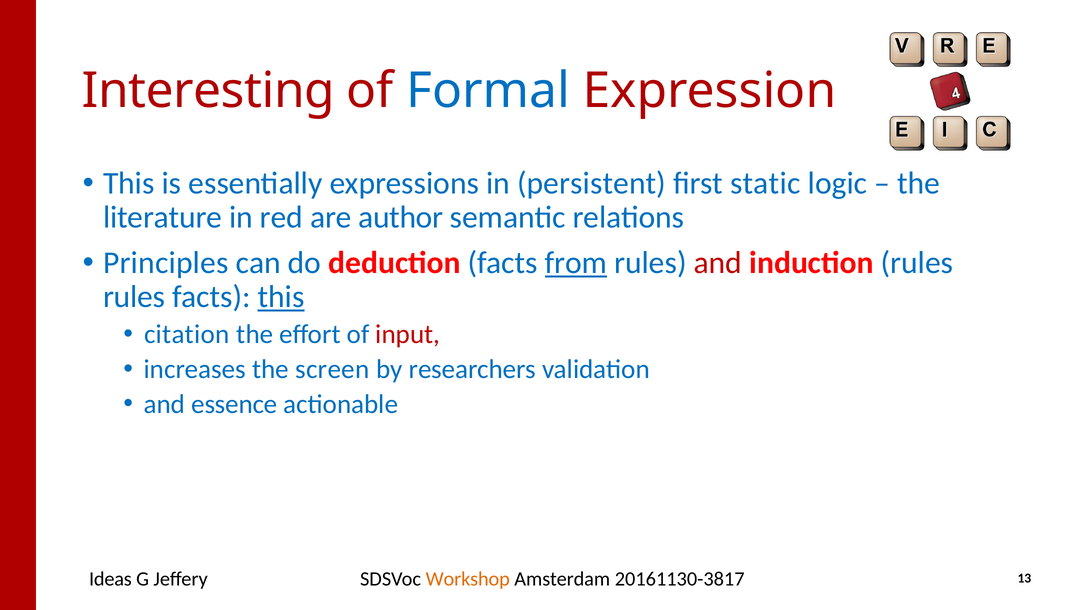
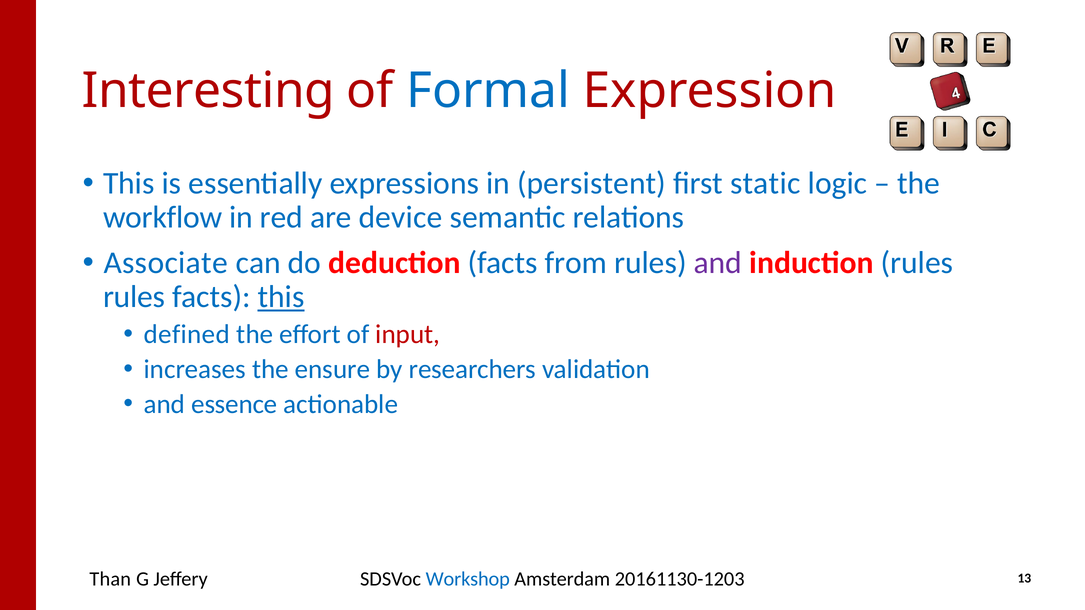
literature: literature -> workflow
author: author -> device
Principles: Principles -> Associate
from underline: present -> none
and at (718, 263) colour: red -> purple
citation: citation -> defined
screen: screen -> ensure
Ideas: Ideas -> Than
Workshop colour: orange -> blue
20161130-3817: 20161130-3817 -> 20161130-1203
